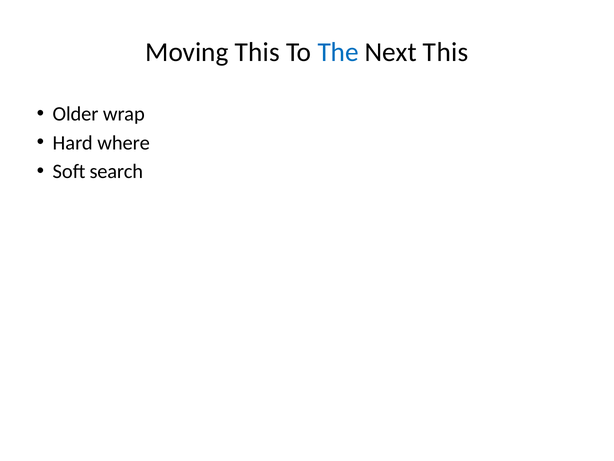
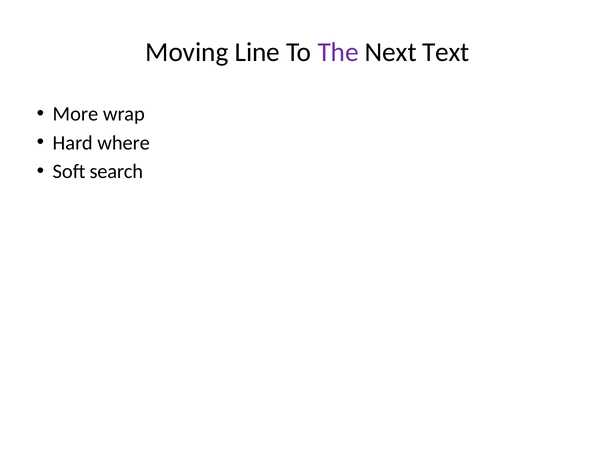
Moving This: This -> Line
The colour: blue -> purple
Next This: This -> Text
Older: Older -> More
